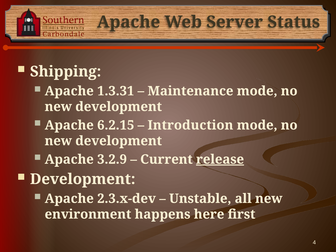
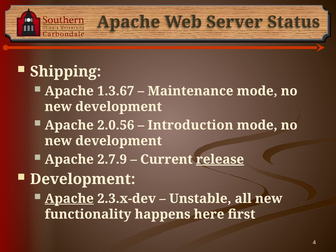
1.3.31: 1.3.31 -> 1.3.67
6.2.15: 6.2.15 -> 2.0.56
3.2.9: 3.2.9 -> 2.7.9
Apache at (69, 199) underline: none -> present
environment: environment -> functionality
